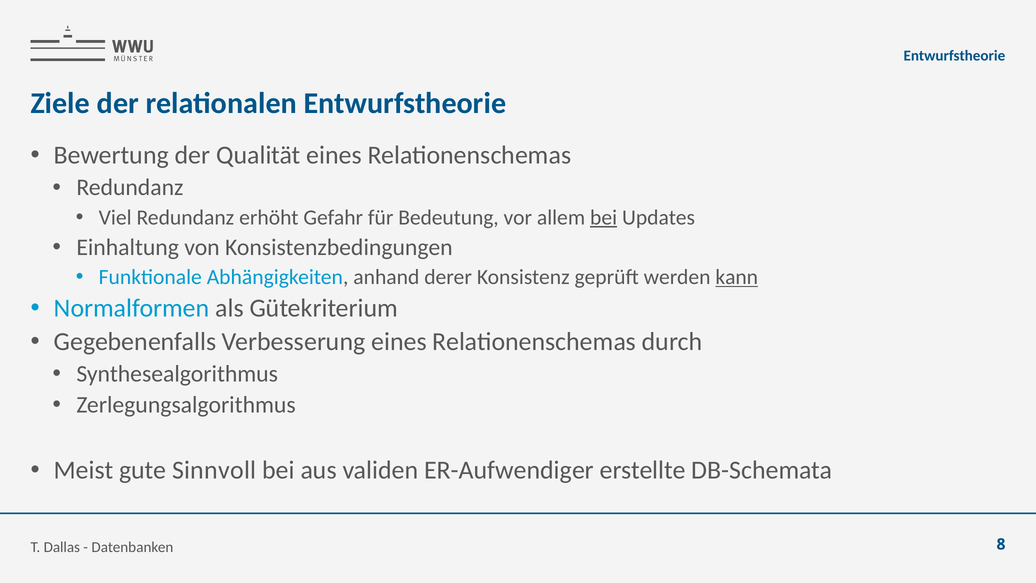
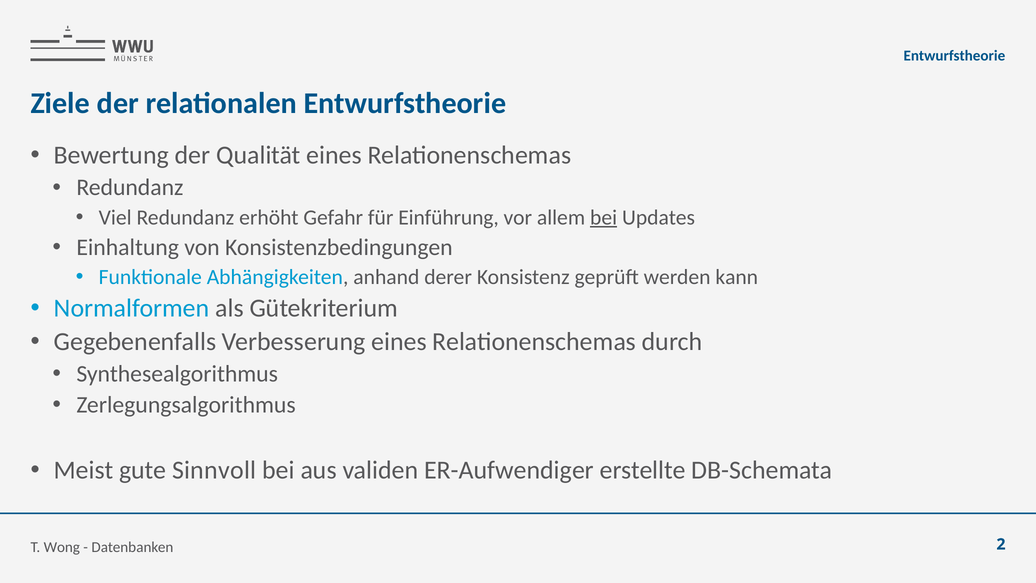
Bedeutung: Bedeutung -> Einführung
kann underline: present -> none
Dallas: Dallas -> Wong
8: 8 -> 2
